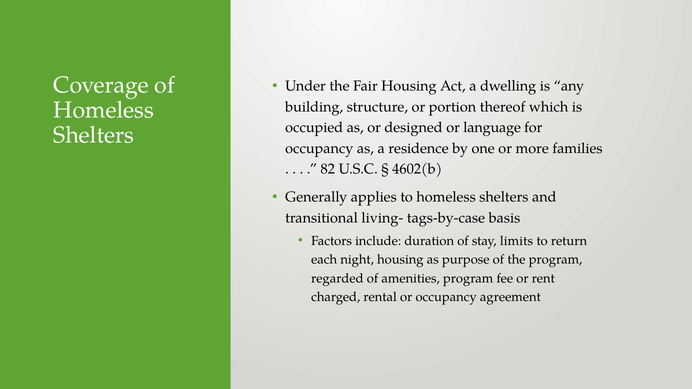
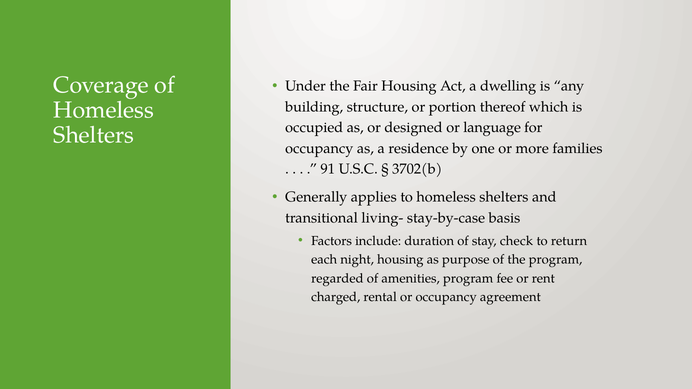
82: 82 -> 91
4602(b: 4602(b -> 3702(b
tags-by-case: tags-by-case -> stay-by-case
limits: limits -> check
